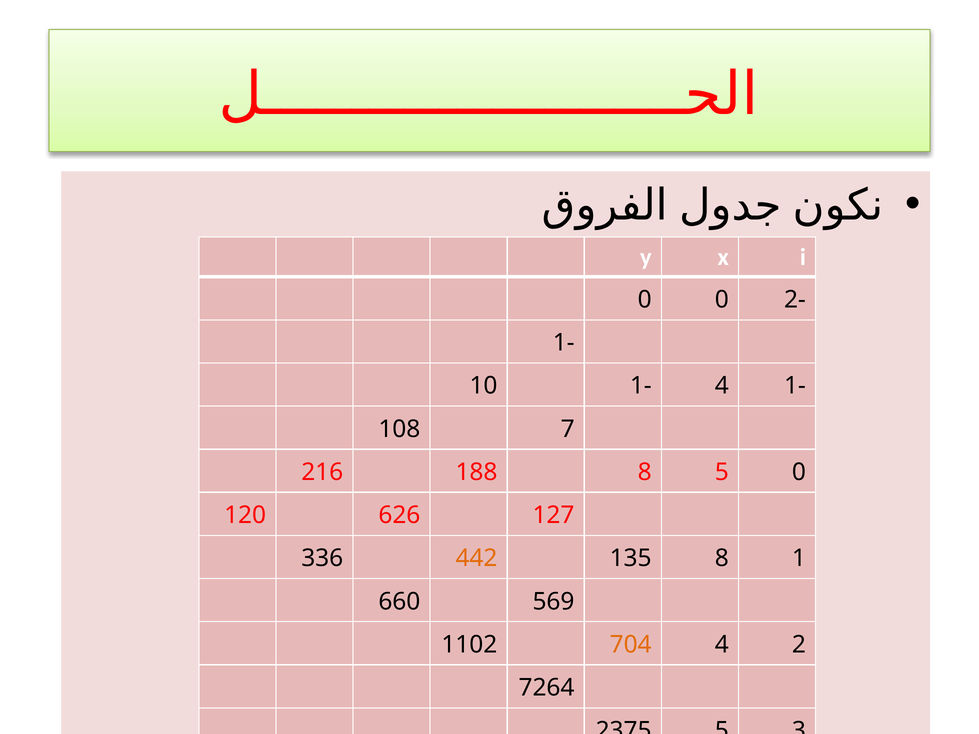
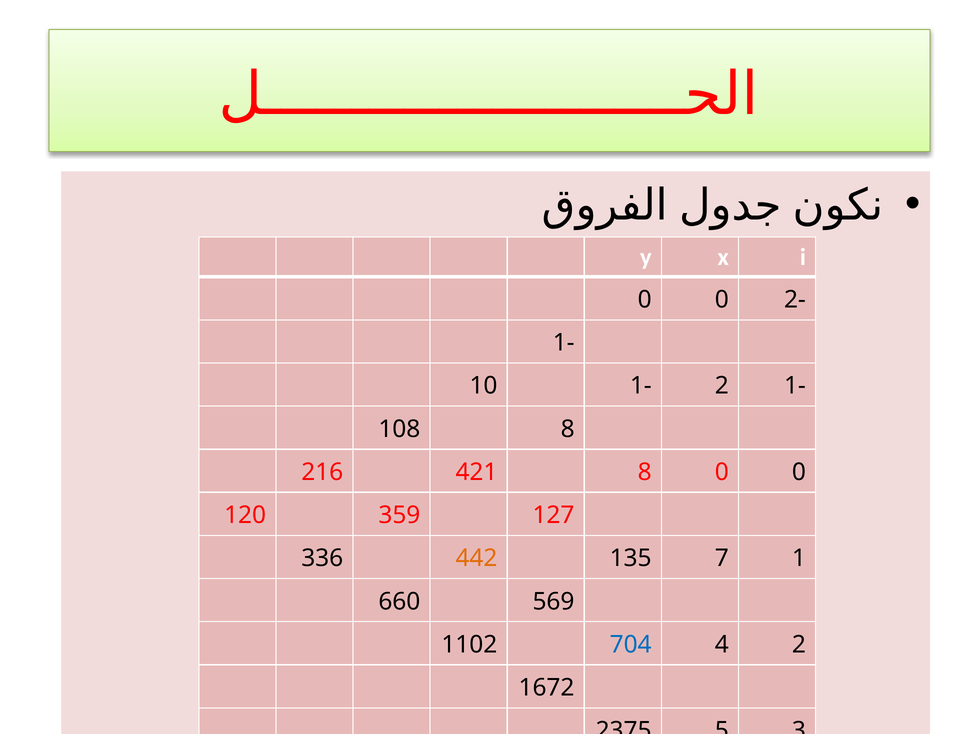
1 4: 4 -> 2
108 7: 7 -> 8
188: 188 -> 421
8 5: 5 -> 0
626: 626 -> 359
135 8: 8 -> 7
704 colour: orange -> blue
7264: 7264 -> 1672
